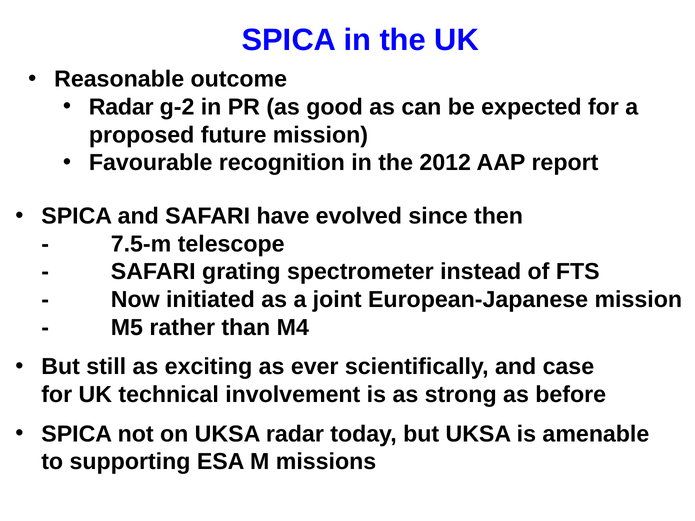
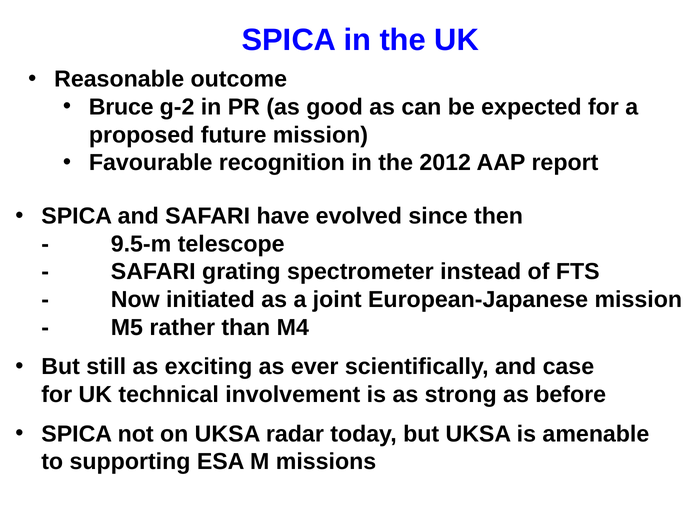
Radar at (121, 107): Radar -> Bruce
7.5-m: 7.5-m -> 9.5-m
